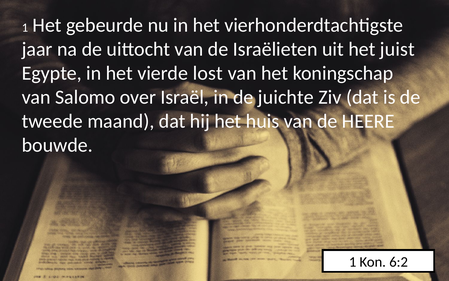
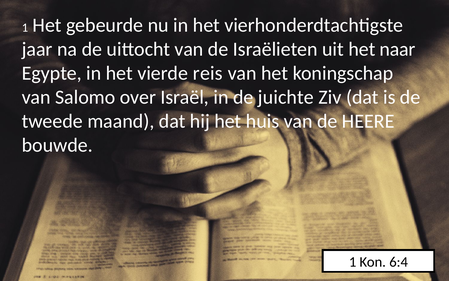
juist: juist -> naar
lost: lost -> reis
6:2: 6:2 -> 6:4
